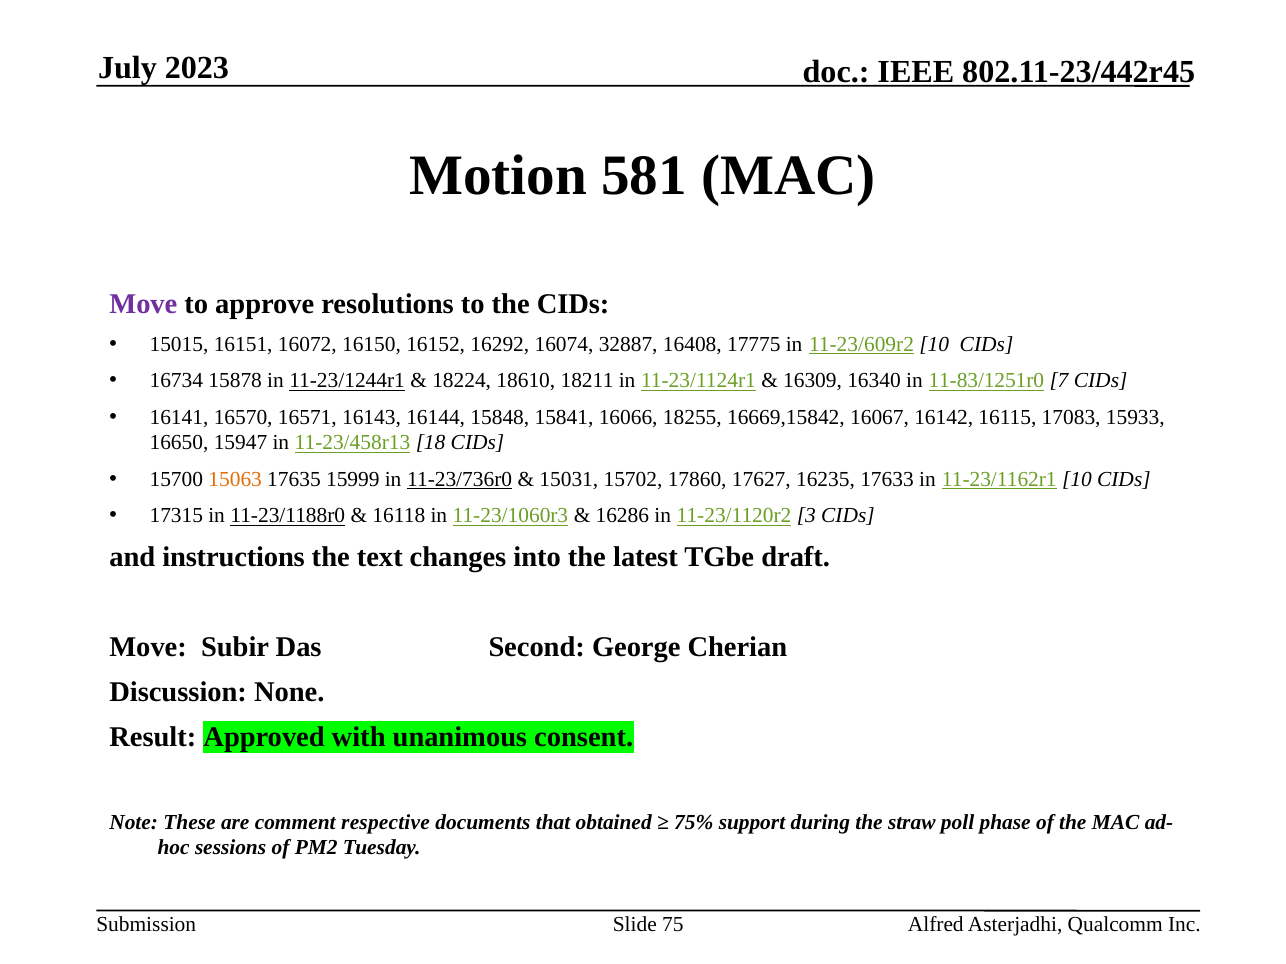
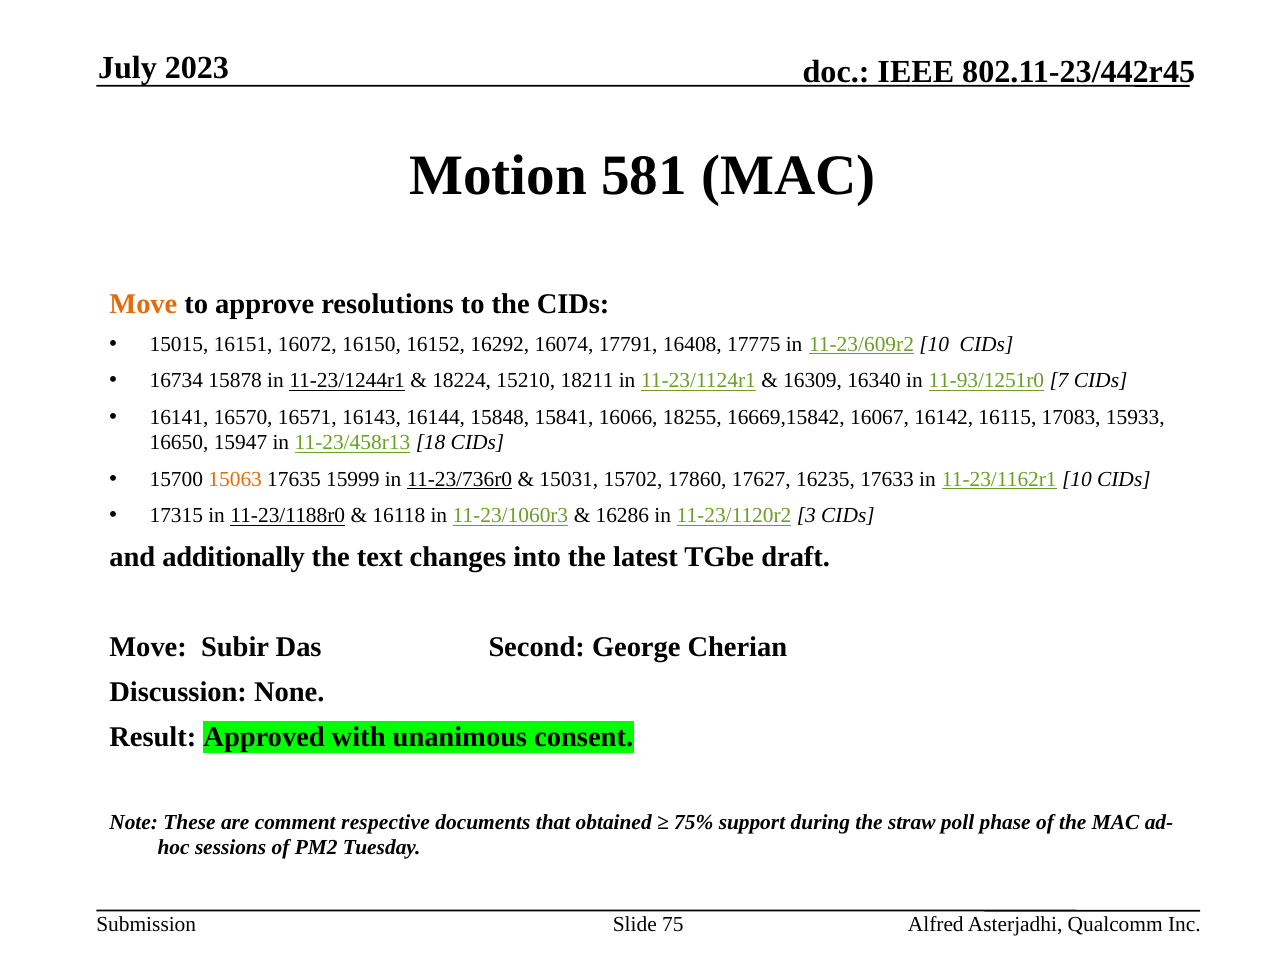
Move at (143, 304) colour: purple -> orange
32887: 32887 -> 17791
18610: 18610 -> 15210
11-83/1251r0: 11-83/1251r0 -> 11-93/1251r0
instructions: instructions -> additionally
